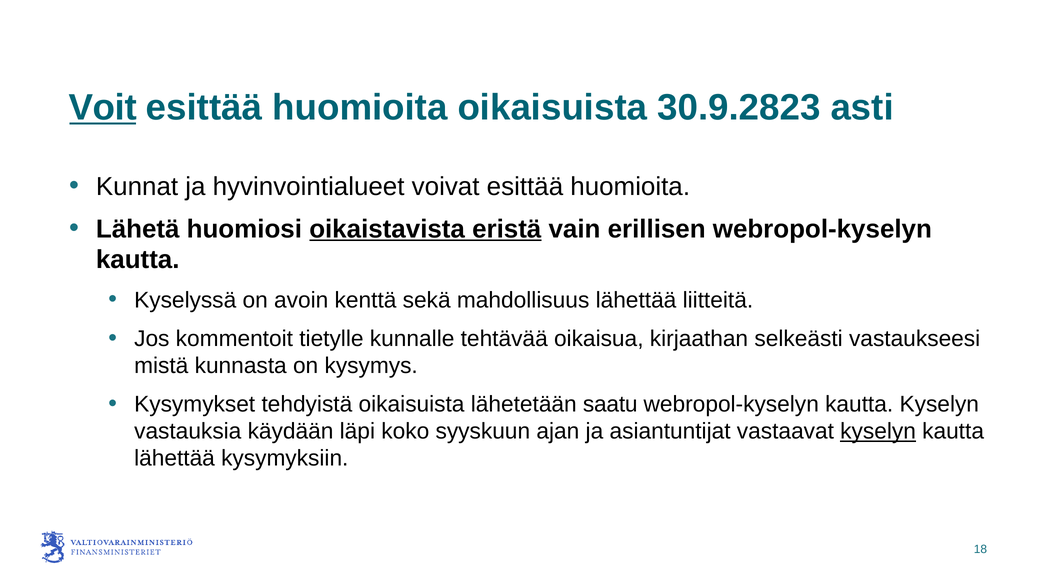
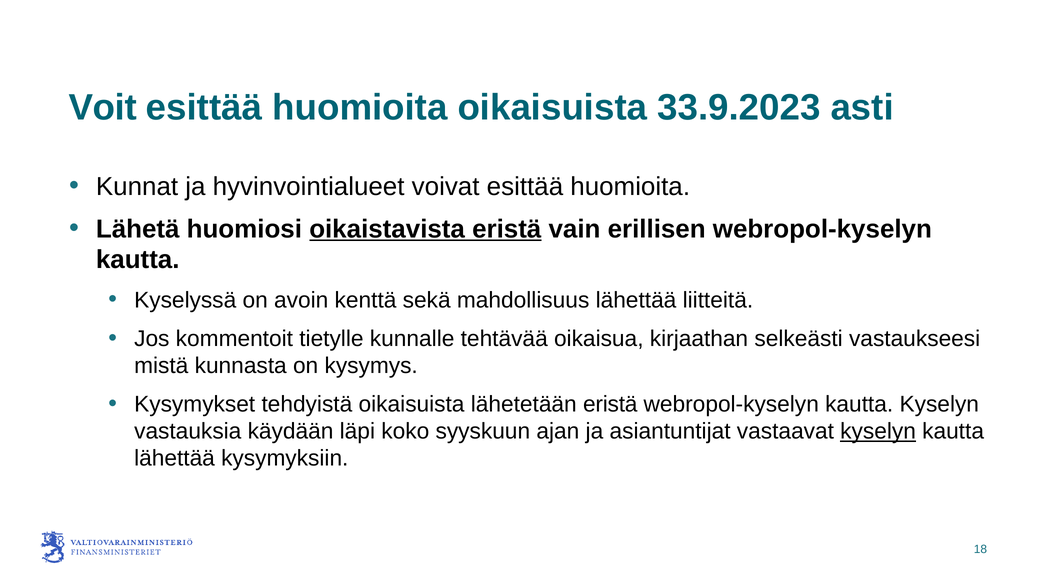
Voit underline: present -> none
30.9.2823: 30.9.2823 -> 33.9.2023
lähetetään saatu: saatu -> eristä
